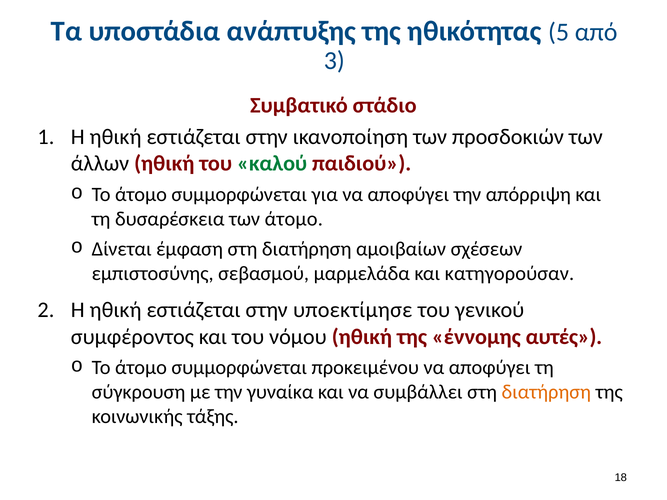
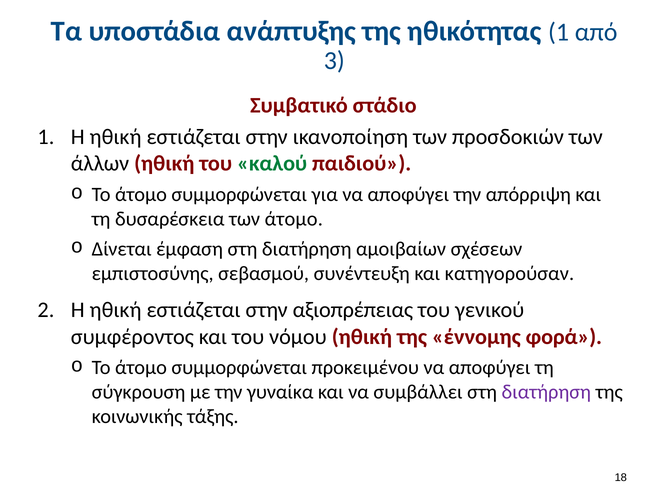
ηθικότητας 5: 5 -> 1
μαρμελάδα: μαρμελάδα -> συνέντευξη
υποεκτίμησε: υποεκτίμησε -> αξιοπρέπειας
αυτές: αυτές -> φορά
διατήρηση at (546, 392) colour: orange -> purple
